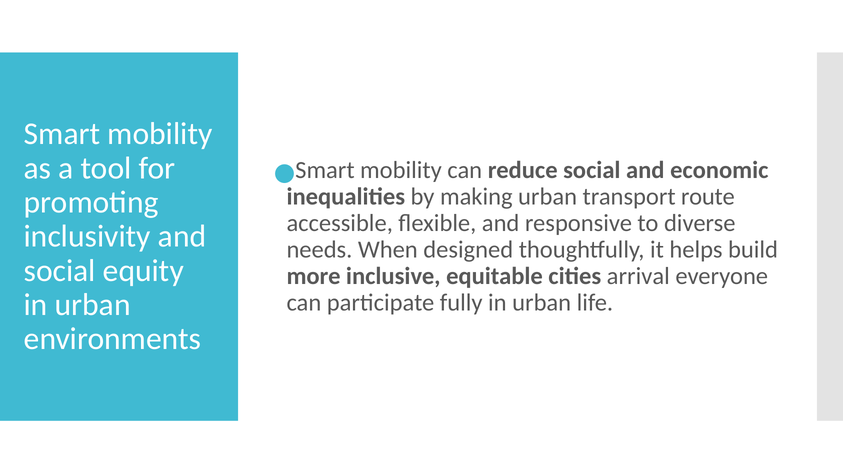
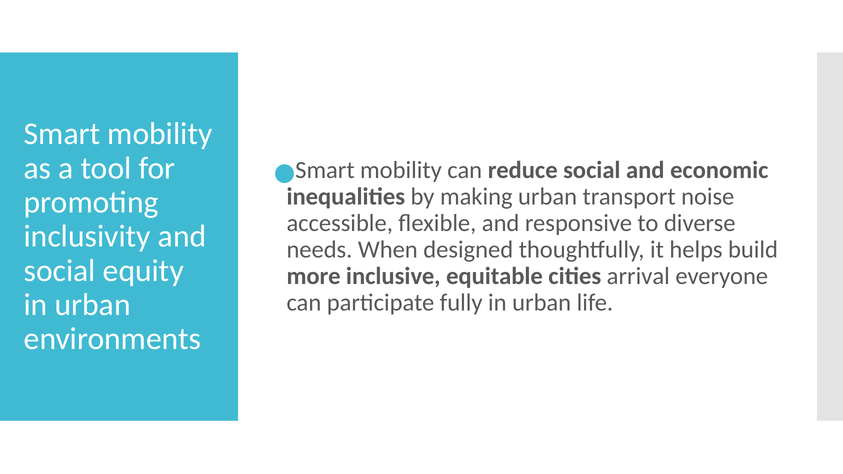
route: route -> noise
